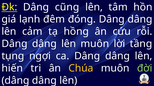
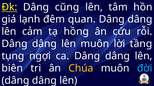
đóng: đóng -> quan
hiến: hiến -> biên
đời colour: light green -> light blue
